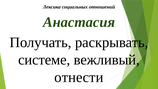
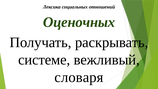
Анастасия: Анастасия -> Оценочных
отнести: отнести -> словаря
